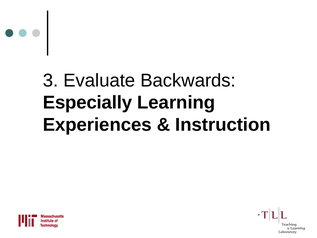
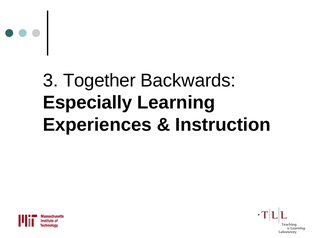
Evaluate: Evaluate -> Together
